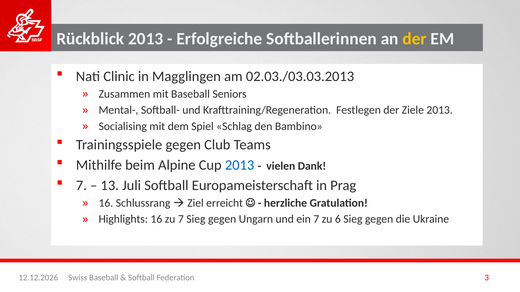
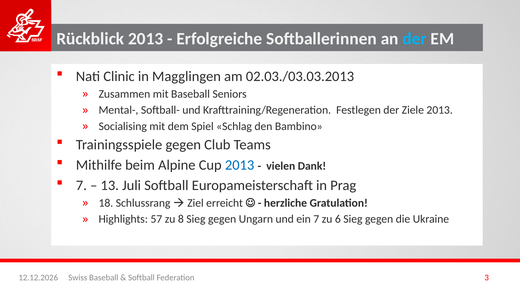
der at (415, 39) colour: yellow -> light blue
16 at (106, 203): 16 -> 18
Highlights 16: 16 -> 57
zu 7: 7 -> 8
